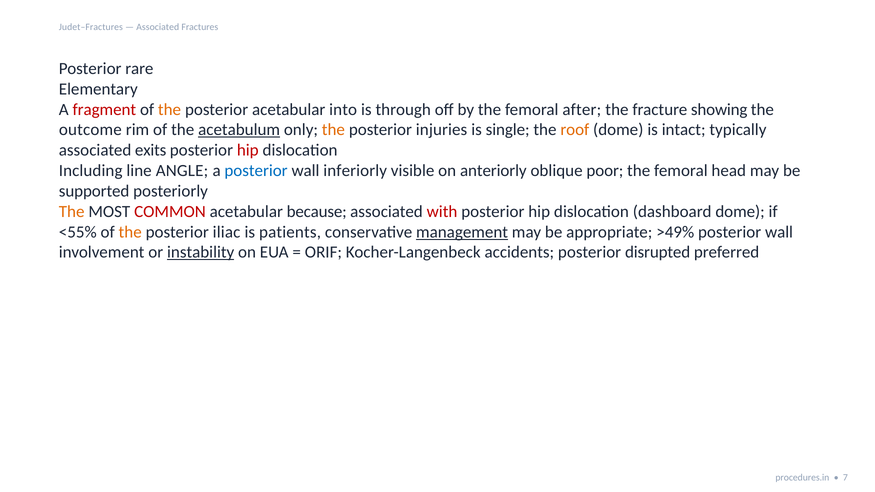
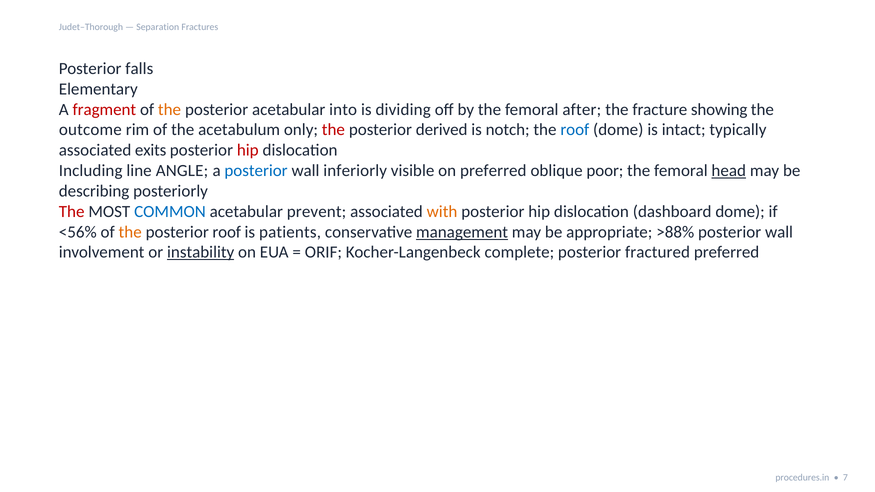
Judet–Fractures: Judet–Fractures -> Judet–Thorough
Associated at (158, 27): Associated -> Separation
rare: rare -> falls
through: through -> dividing
acetabulum underline: present -> none
the at (333, 130) colour: orange -> red
injuries: injuries -> derived
single: single -> notch
roof at (575, 130) colour: orange -> blue
on anteriorly: anteriorly -> preferred
head underline: none -> present
supported: supported -> describing
The at (72, 212) colour: orange -> red
COMMON colour: red -> blue
because: because -> prevent
with colour: red -> orange
<55%: <55% -> <56%
posterior iliac: iliac -> roof
>49%: >49% -> >88%
accidents: accidents -> complete
disrupted: disrupted -> fractured
